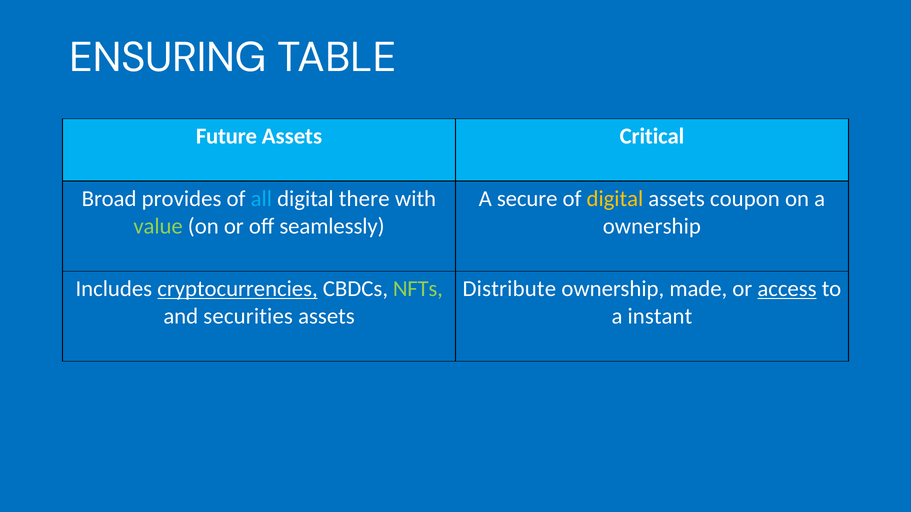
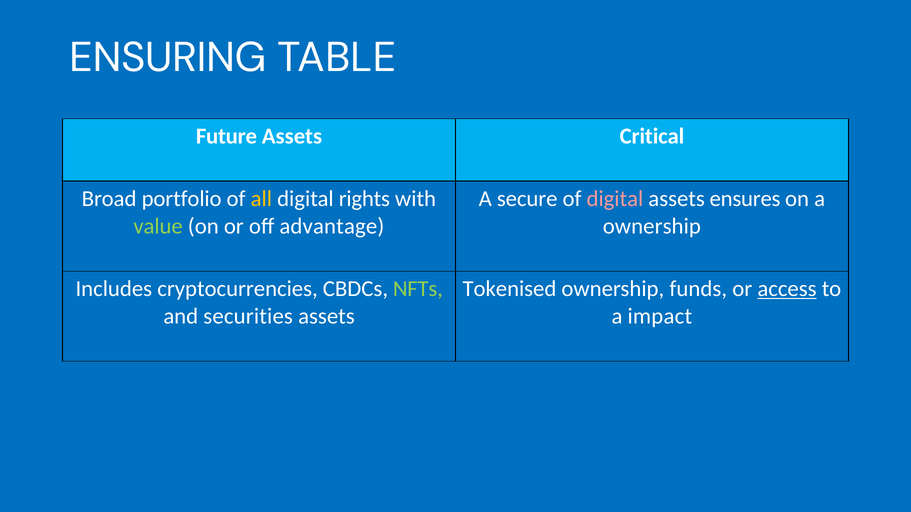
provides: provides -> portfolio
all colour: light blue -> yellow
there: there -> rights
digital at (615, 199) colour: yellow -> pink
coupon: coupon -> ensures
seamlessly: seamlessly -> advantage
cryptocurrencies underline: present -> none
Distribute: Distribute -> Tokenised
made: made -> funds
instant: instant -> impact
